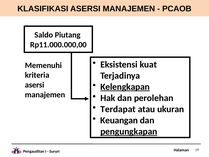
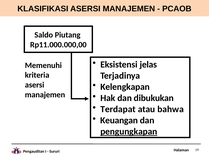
kuat: kuat -> jelas
Kelengkapan underline: present -> none
perolehan: perolehan -> dibukukan
ukuran: ukuran -> bahwa
